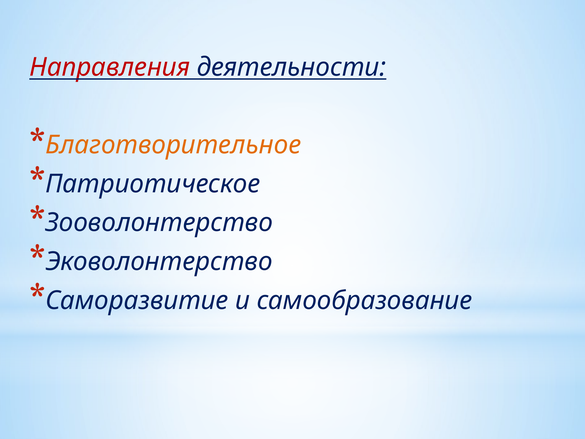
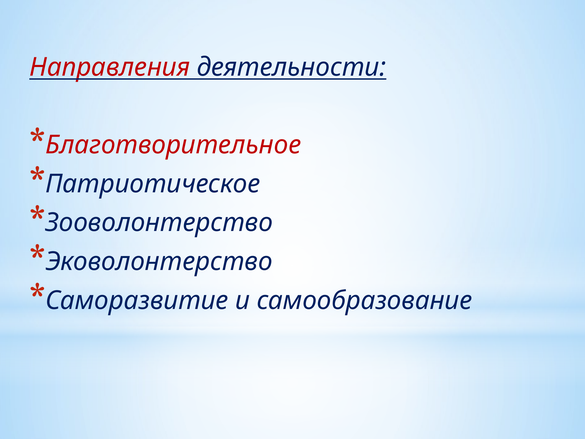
Благотворительное colour: orange -> red
